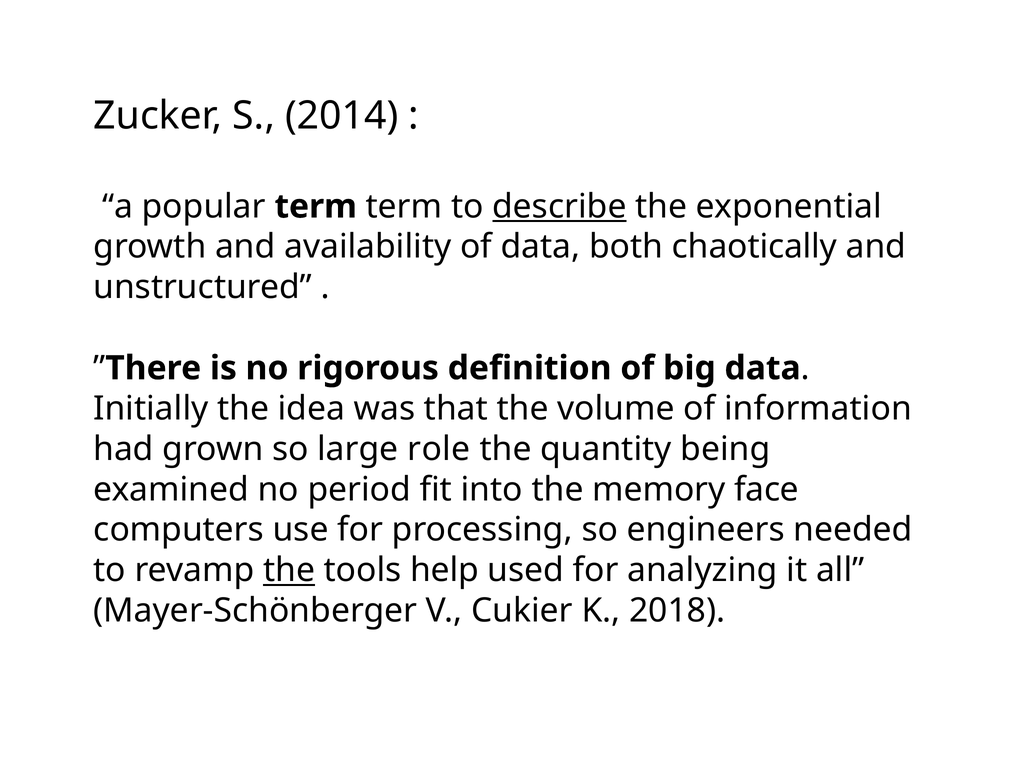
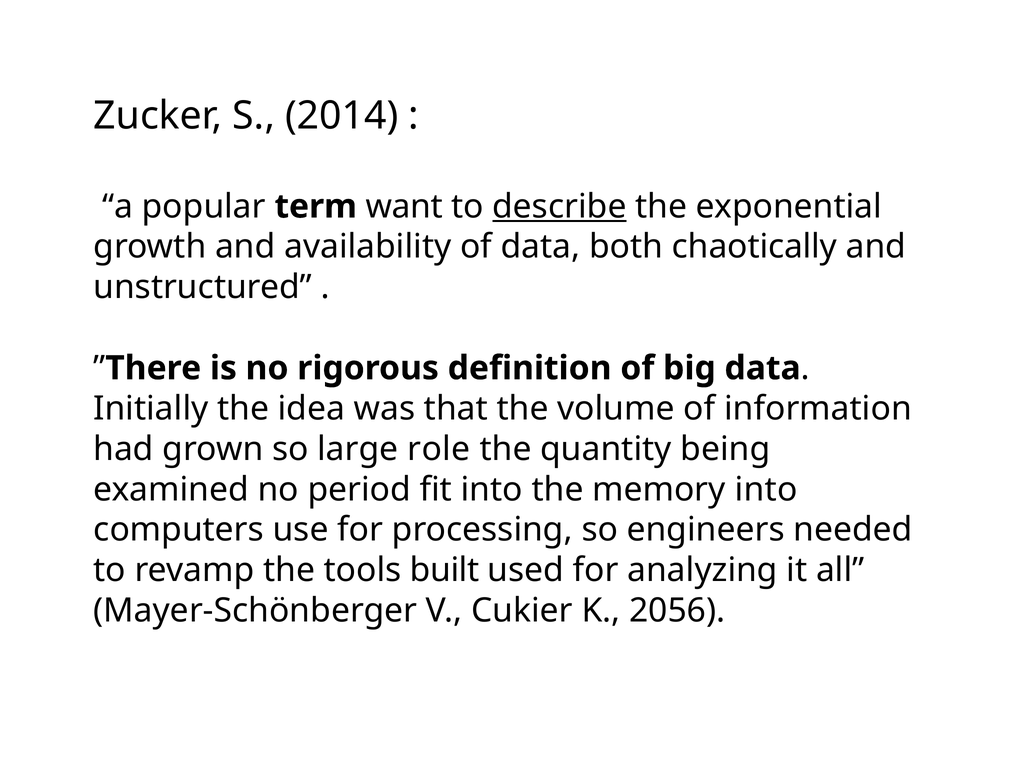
term term: term -> want
memory face: face -> into
the at (289, 570) underline: present -> none
help: help -> built
2018: 2018 -> 2056
